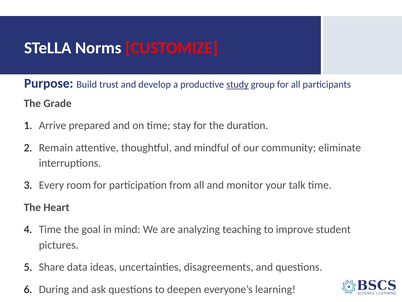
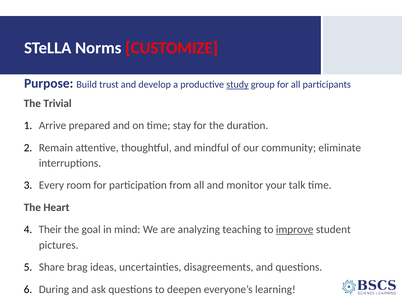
Grade: Grade -> Trivial
Time at (50, 229): Time -> Their
improve underline: none -> present
data: data -> brag
